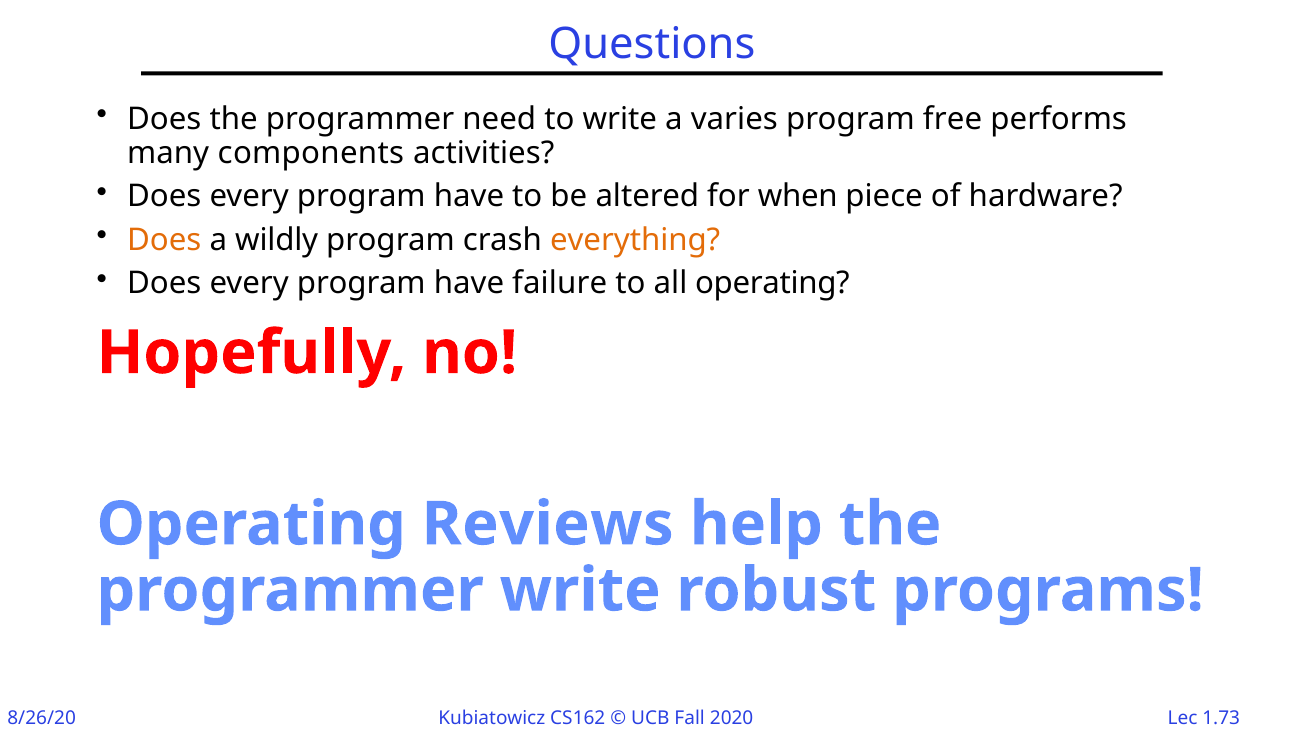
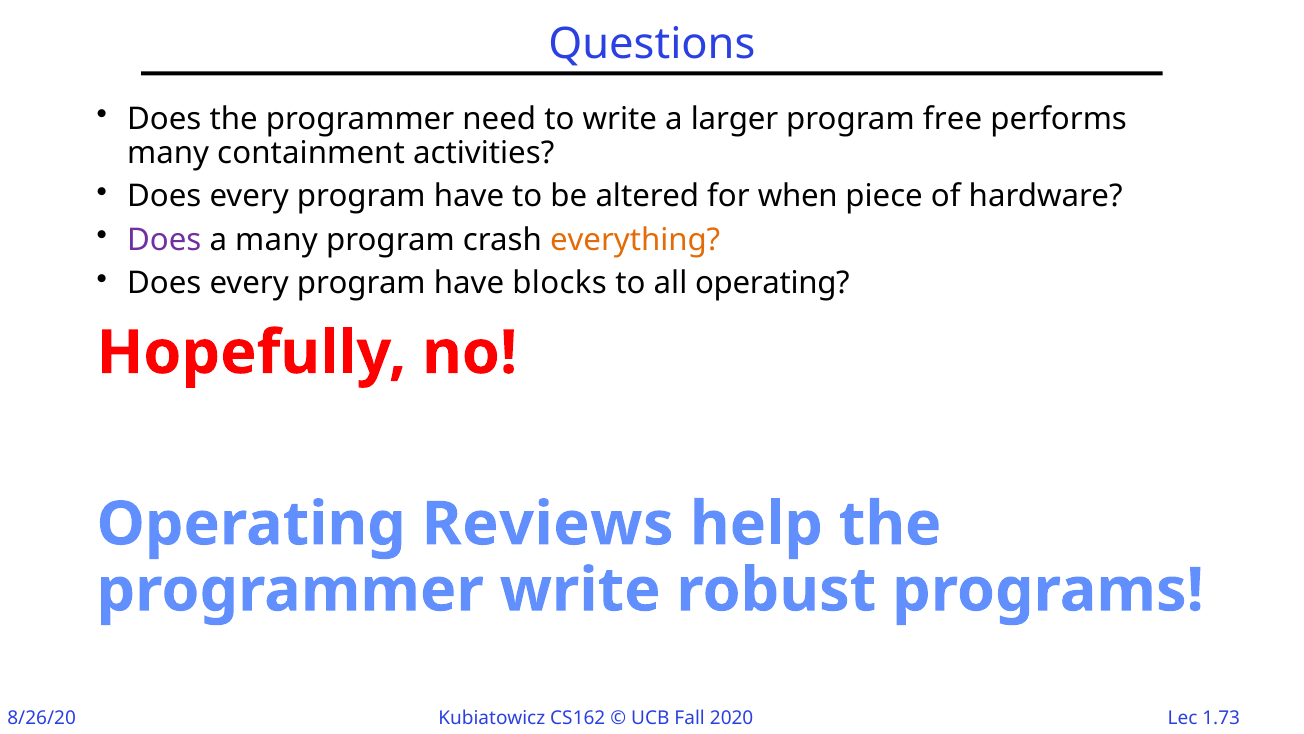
varies: varies -> larger
components: components -> containment
Does at (164, 240) colour: orange -> purple
a wildly: wildly -> many
failure: failure -> blocks
